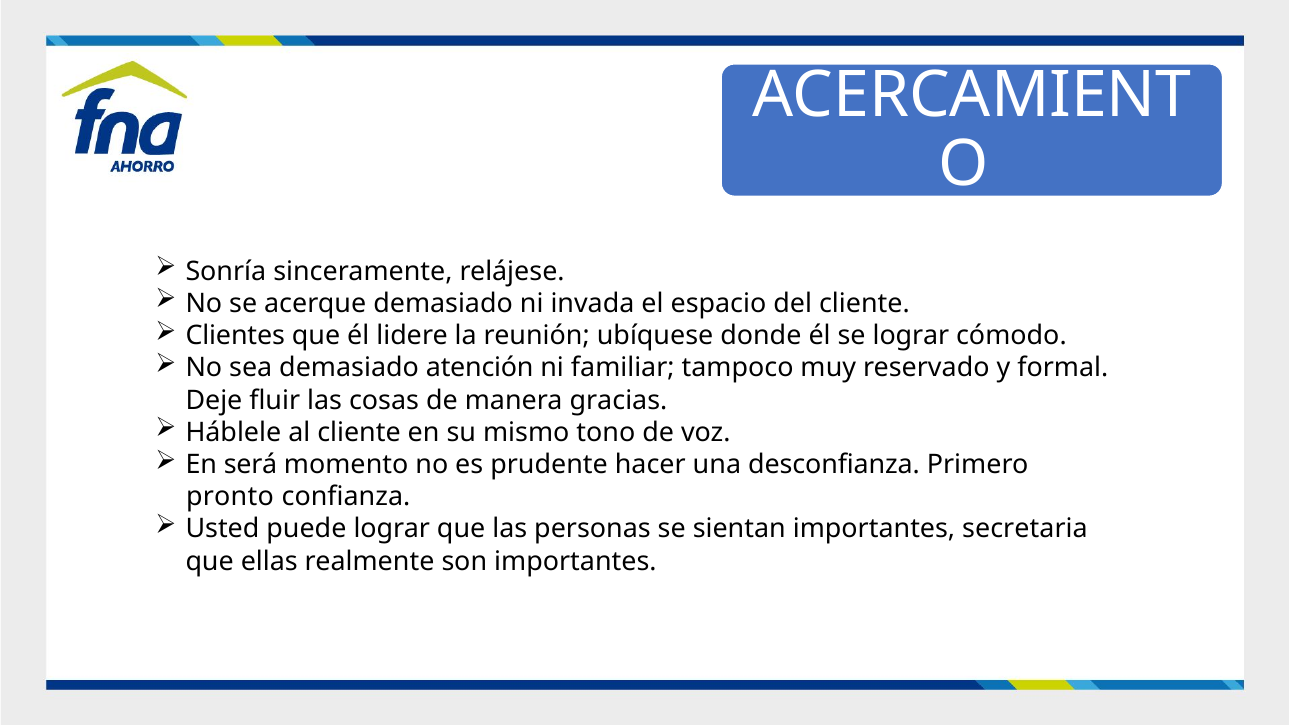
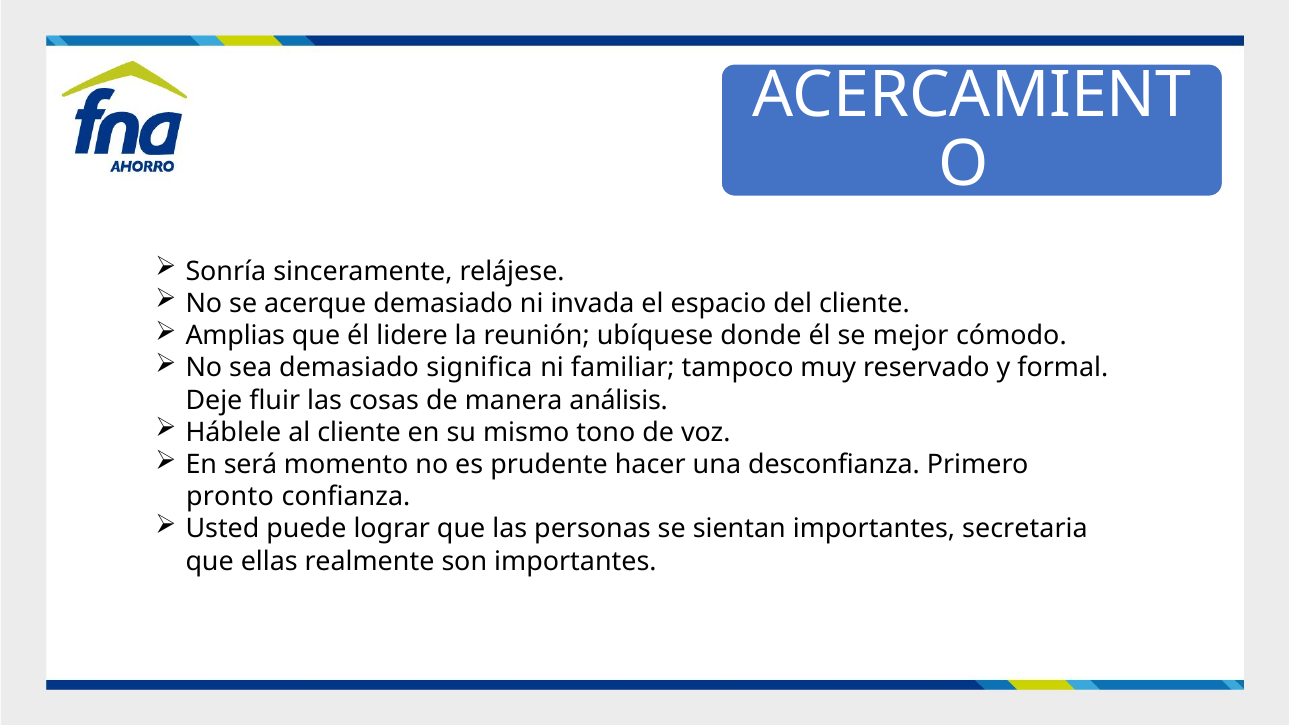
Clientes: Clientes -> Amplias
se lograr: lograr -> mejor
atención: atención -> significa
gracias: gracias -> análisis
